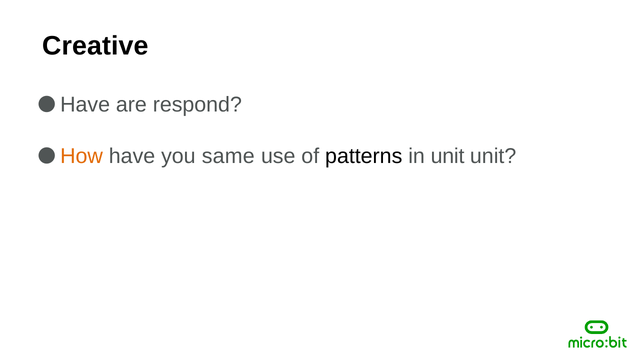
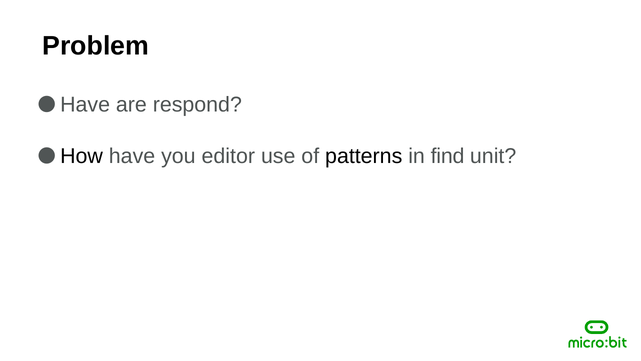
Creative: Creative -> Problem
How colour: orange -> black
same: same -> editor
in unit: unit -> find
